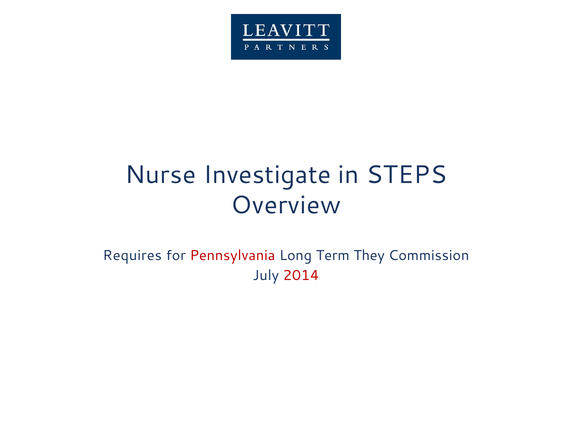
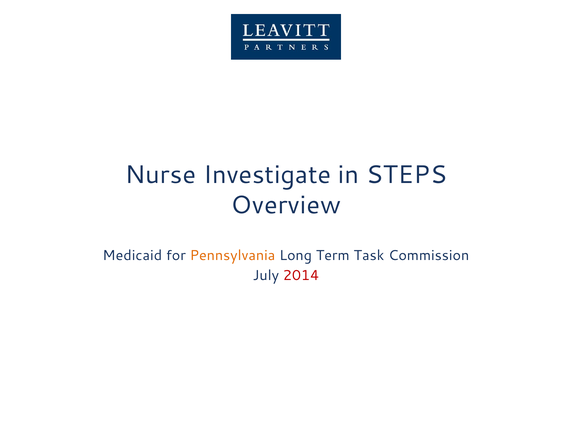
Requires: Requires -> Medicaid
Pennsylvania colour: red -> orange
They: They -> Task
